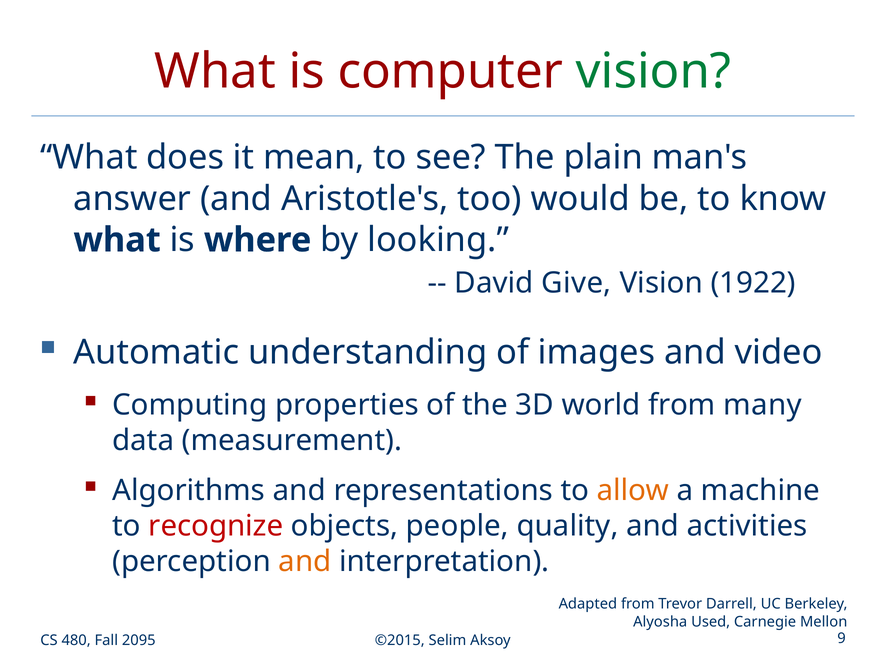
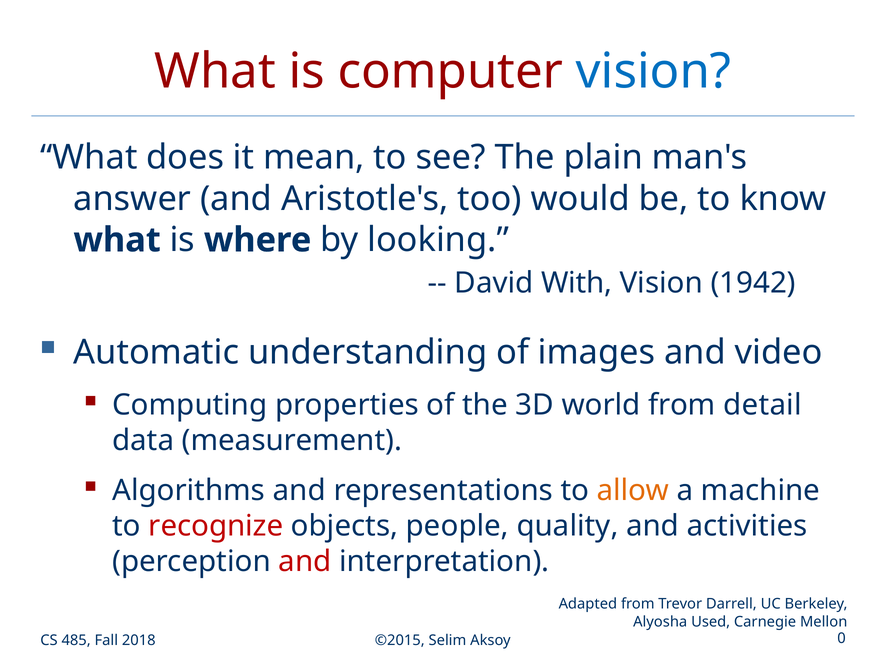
vision at (654, 71) colour: green -> blue
Give: Give -> With
1922: 1922 -> 1942
many: many -> detail
and at (305, 562) colour: orange -> red
480: 480 -> 485
2095: 2095 -> 2018
9: 9 -> 0
